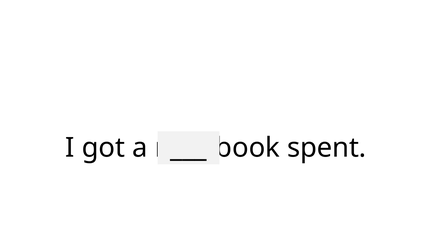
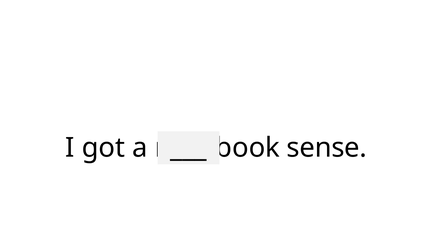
spent: spent -> sense
